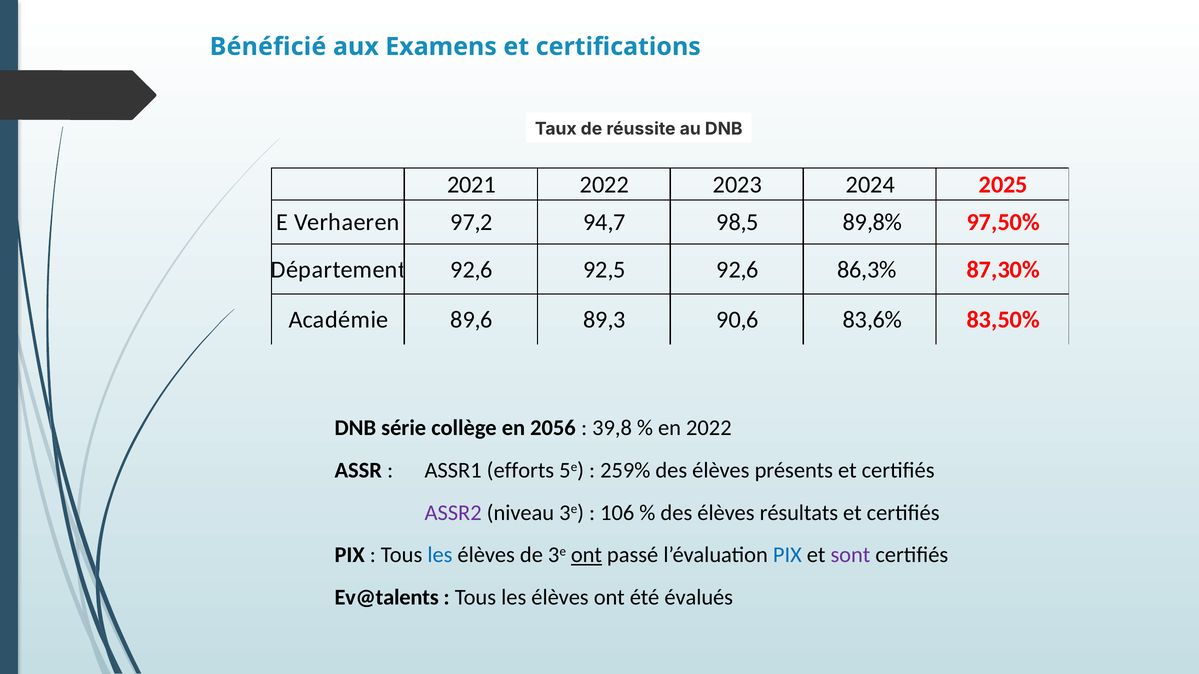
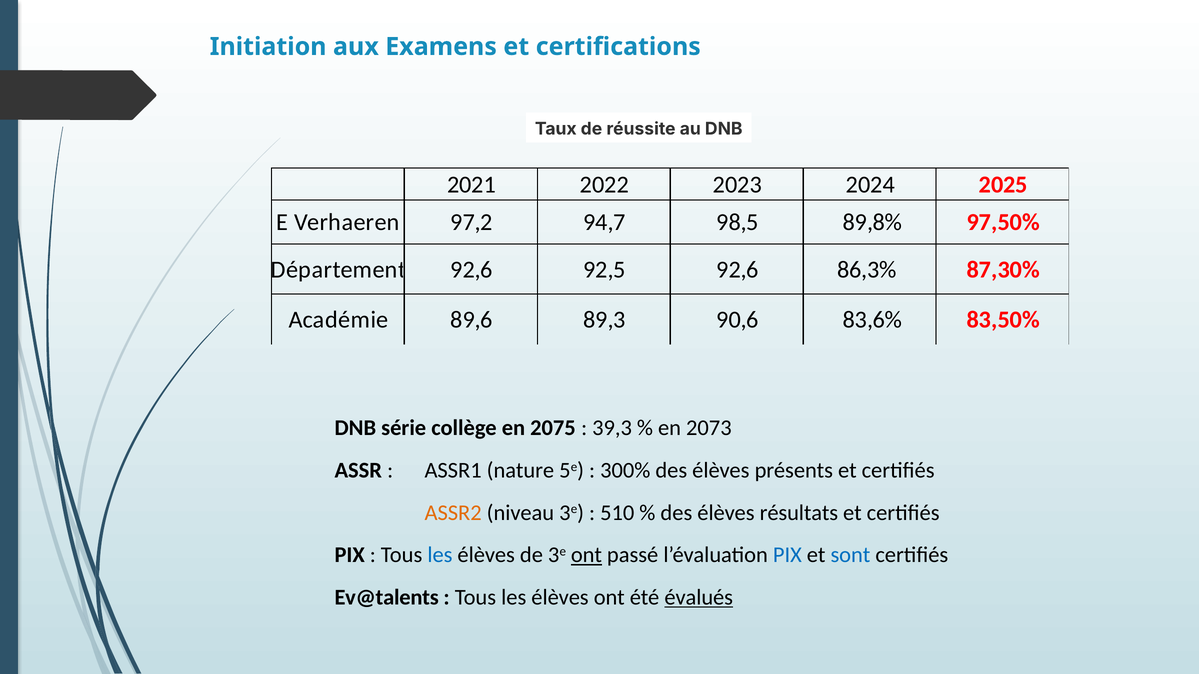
Bénéficié: Bénéficié -> Initiation
2056: 2056 -> 2075
39,8: 39,8 -> 39,3
en 2022: 2022 -> 2073
efforts: efforts -> nature
259%: 259% -> 300%
ASSR2 colour: purple -> orange
106: 106 -> 510
sont colour: purple -> blue
évalués underline: none -> present
